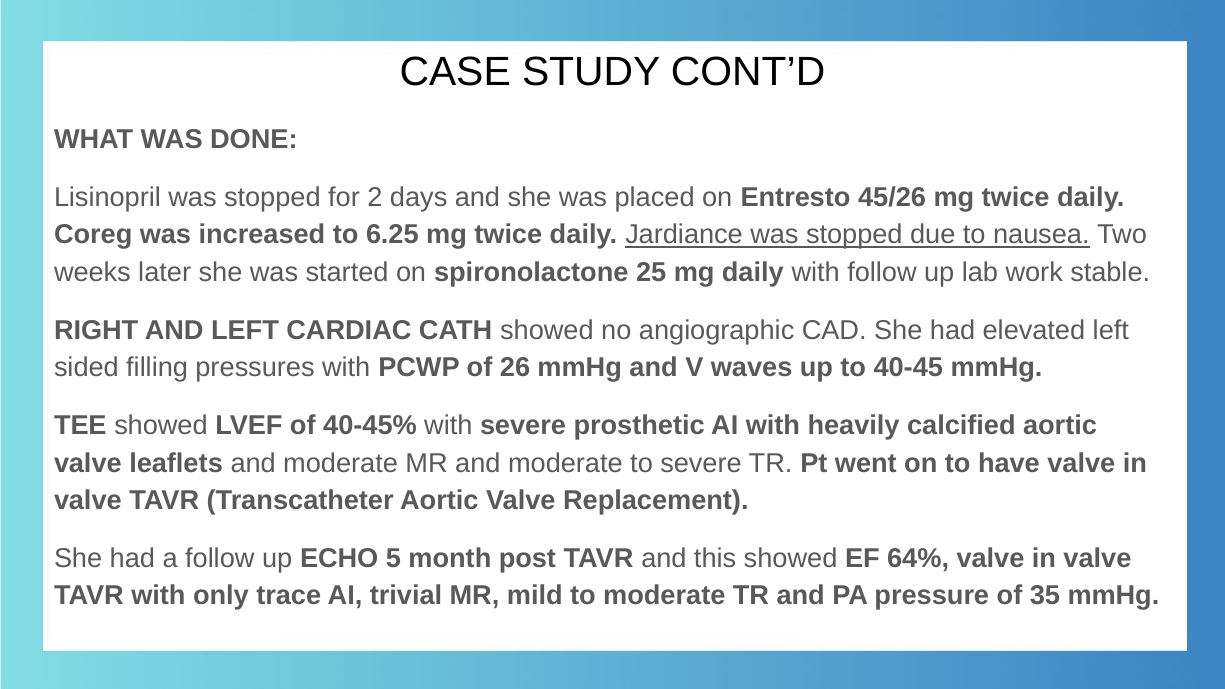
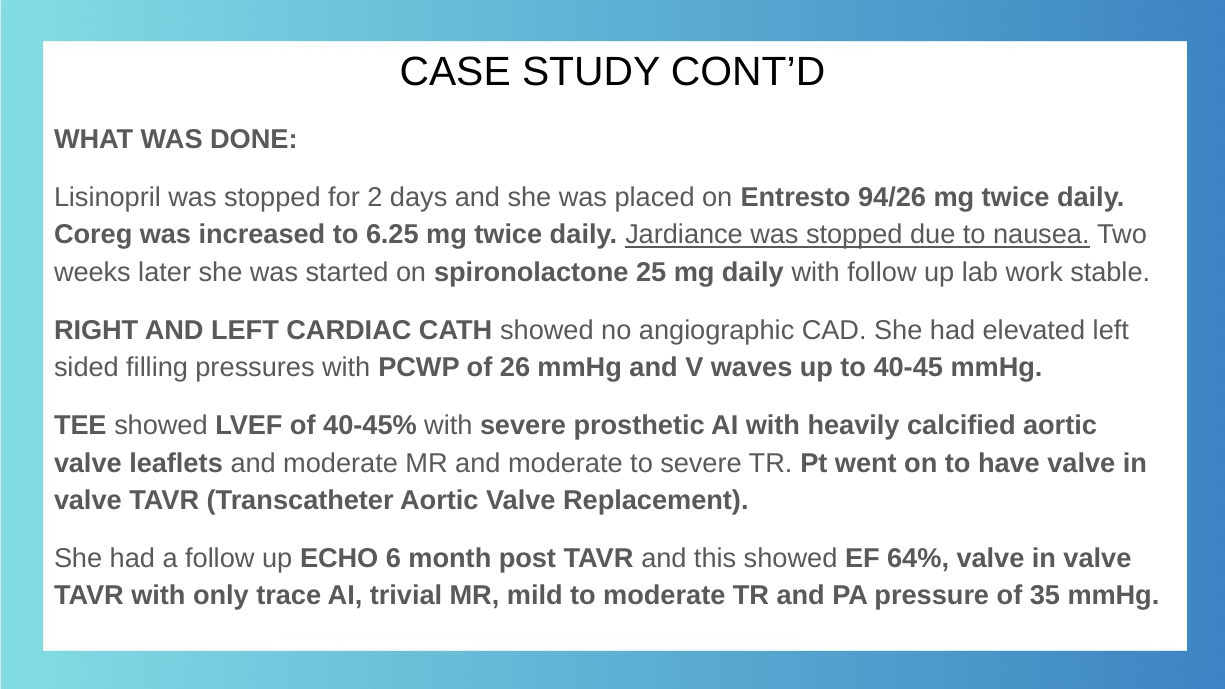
45/26: 45/26 -> 94/26
5: 5 -> 6
